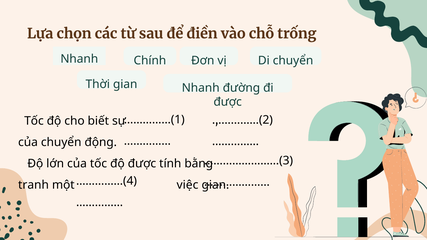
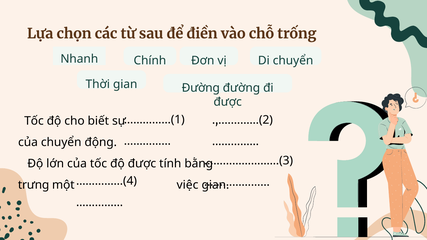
Nhanh at (201, 88): Nhanh -> Đường
tranh: tranh -> trưng
